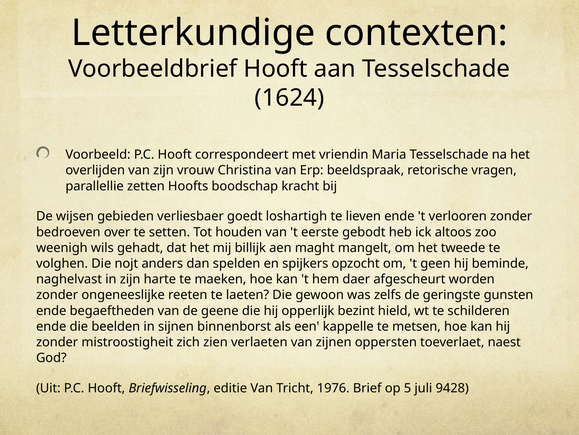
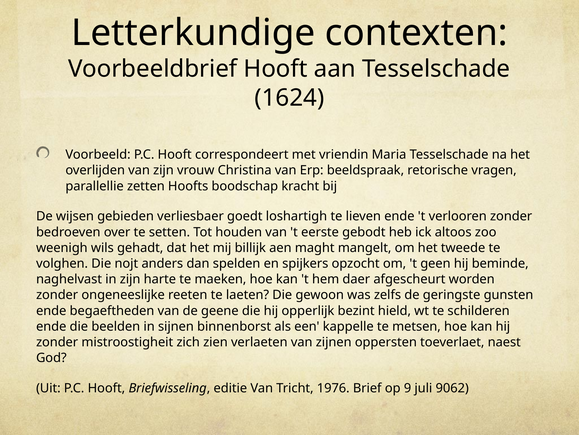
5: 5 -> 9
9428: 9428 -> 9062
